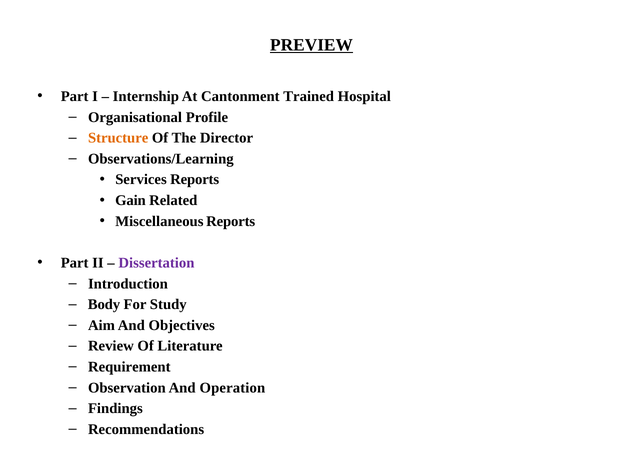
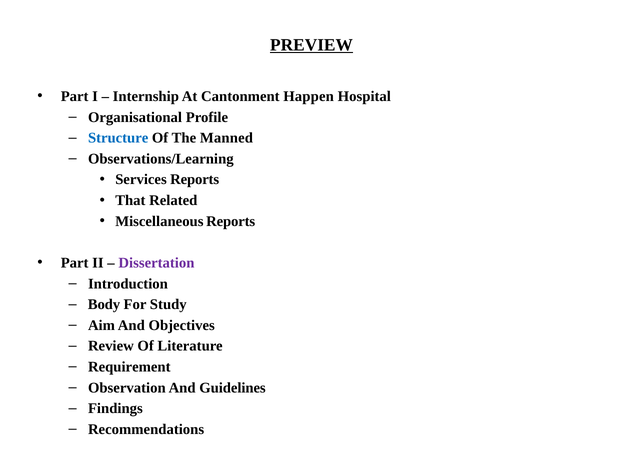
Trained: Trained -> Happen
Structure colour: orange -> blue
Director: Director -> Manned
Gain: Gain -> That
Operation: Operation -> Guidelines
